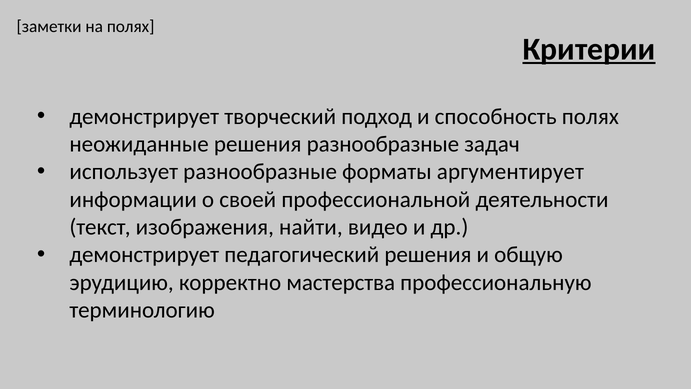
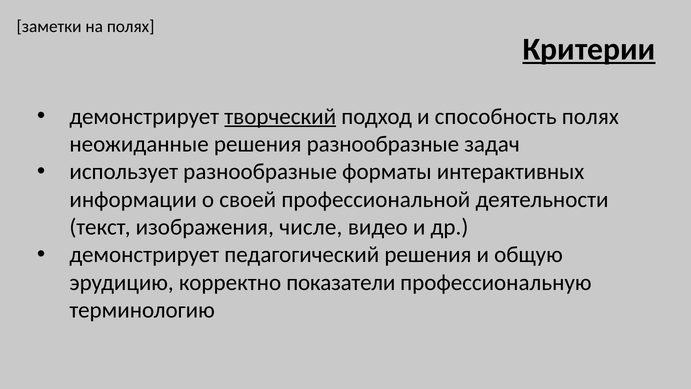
творческий underline: none -> present
аргументирует: аргументирует -> интерактивных
найти: найти -> числе
мастерства: мастерства -> показатели
